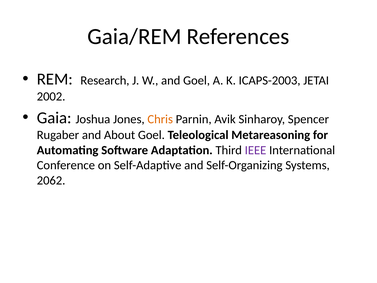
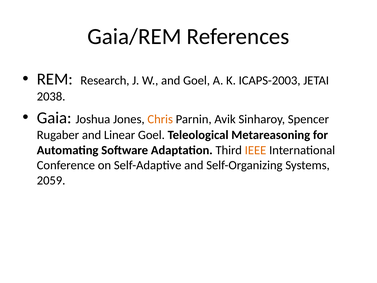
2002: 2002 -> 2038
About: About -> Linear
IEEE colour: purple -> orange
2062: 2062 -> 2059
